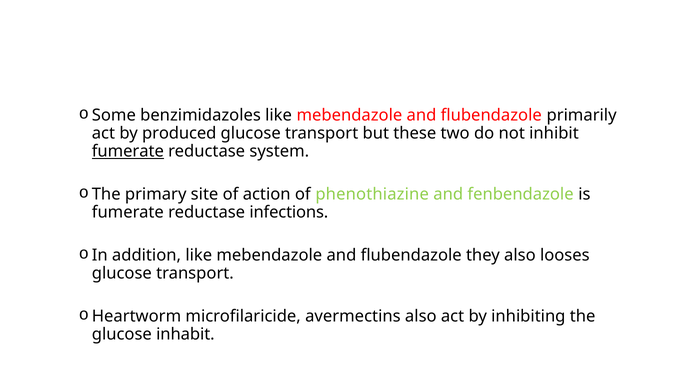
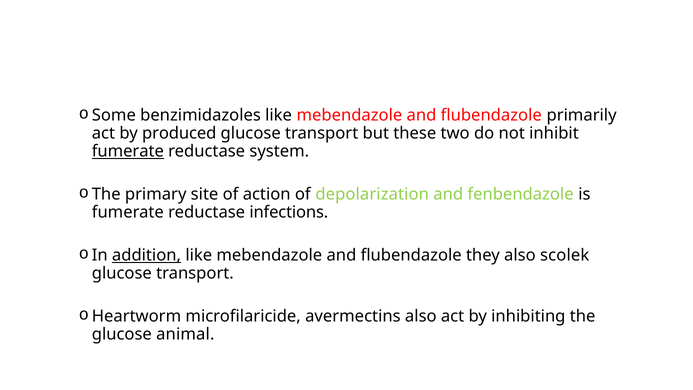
phenothiazine: phenothiazine -> depolarization
addition underline: none -> present
looses: looses -> scolek
inhabit: inhabit -> animal
